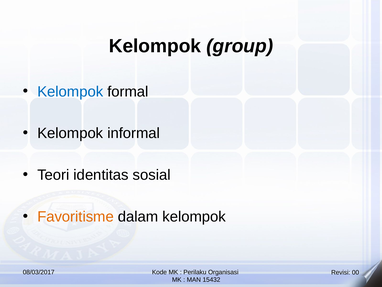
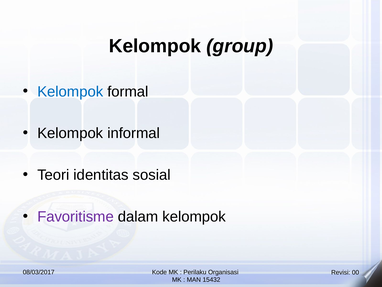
Favoritisme colour: orange -> purple
